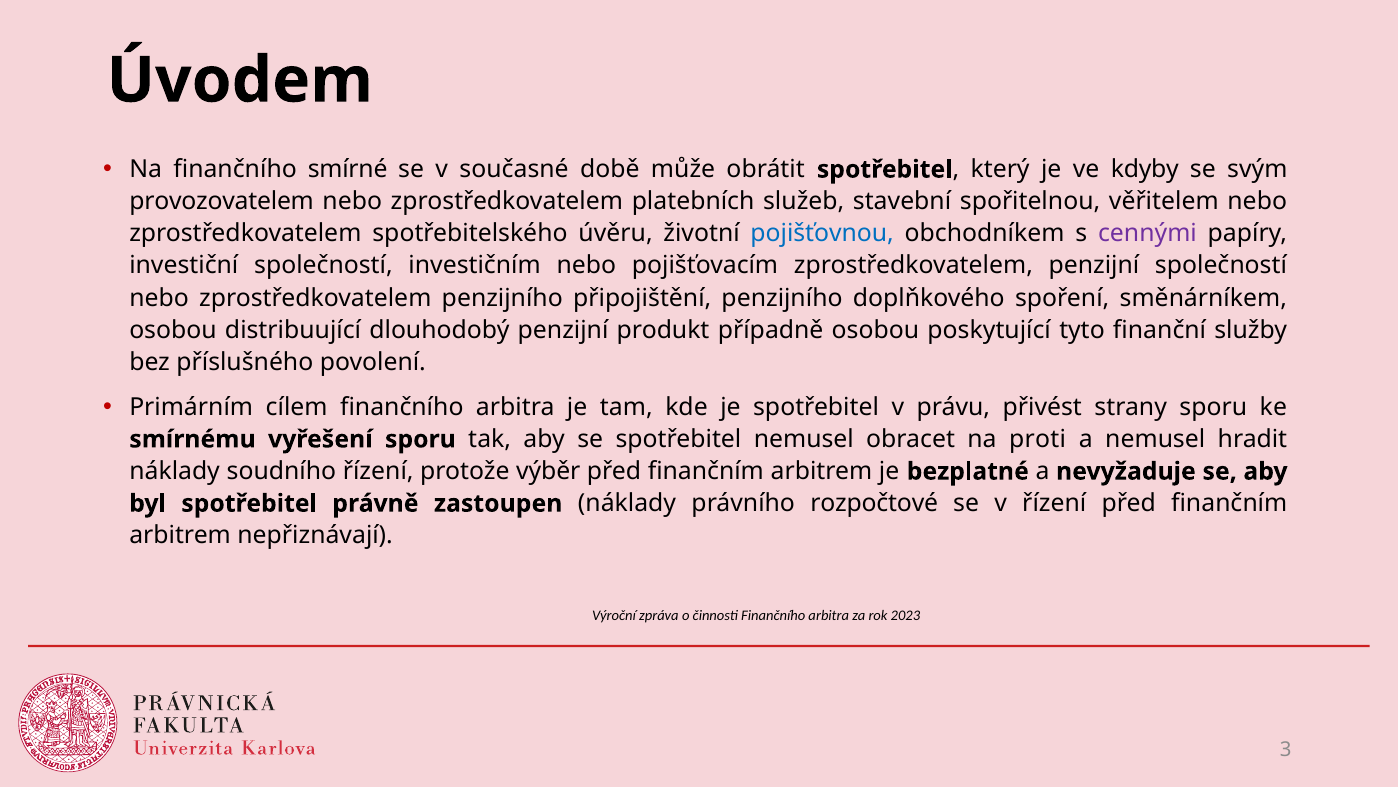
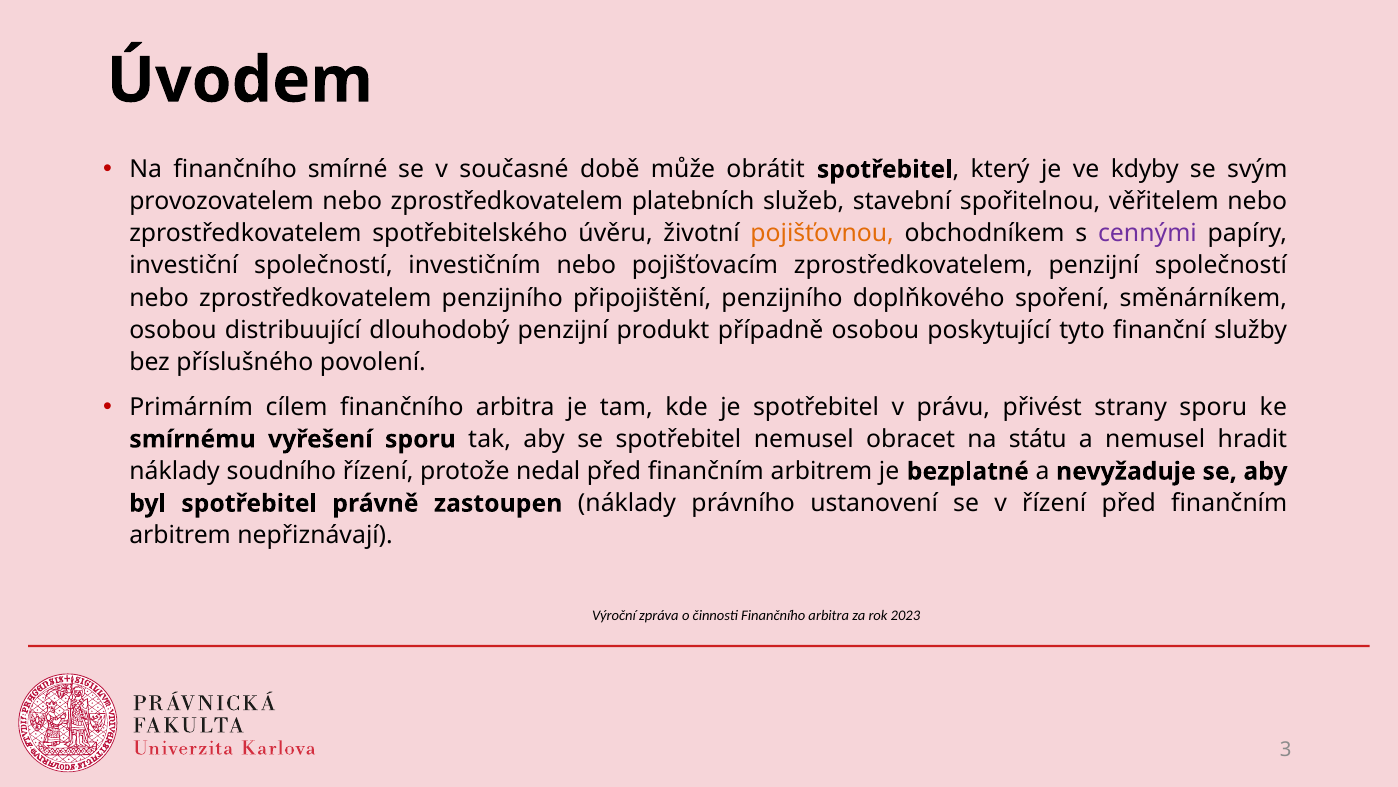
pojišťovnou colour: blue -> orange
proti: proti -> státu
výběr: výběr -> nedal
rozpočtové: rozpočtové -> ustanovení
